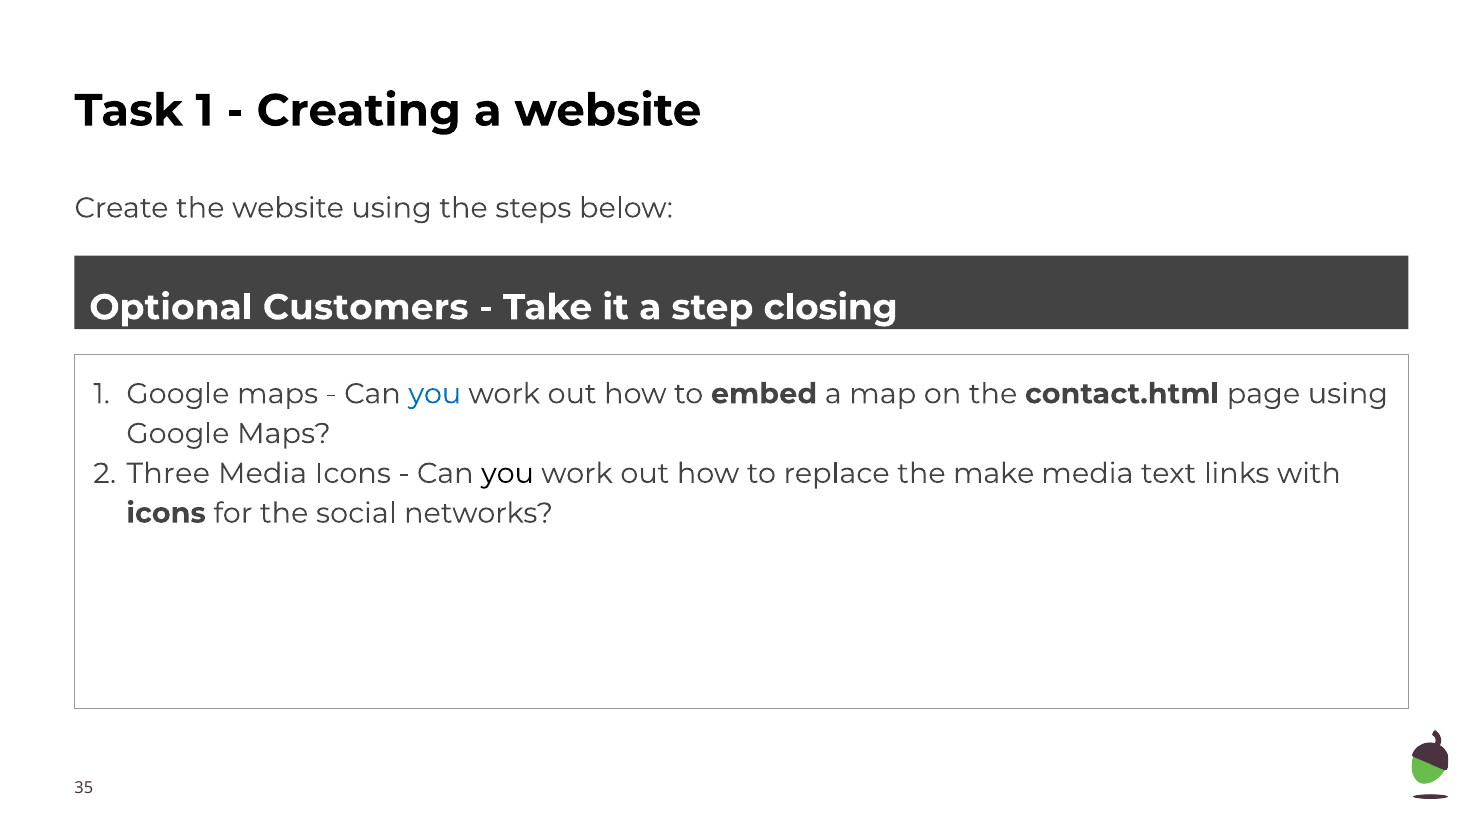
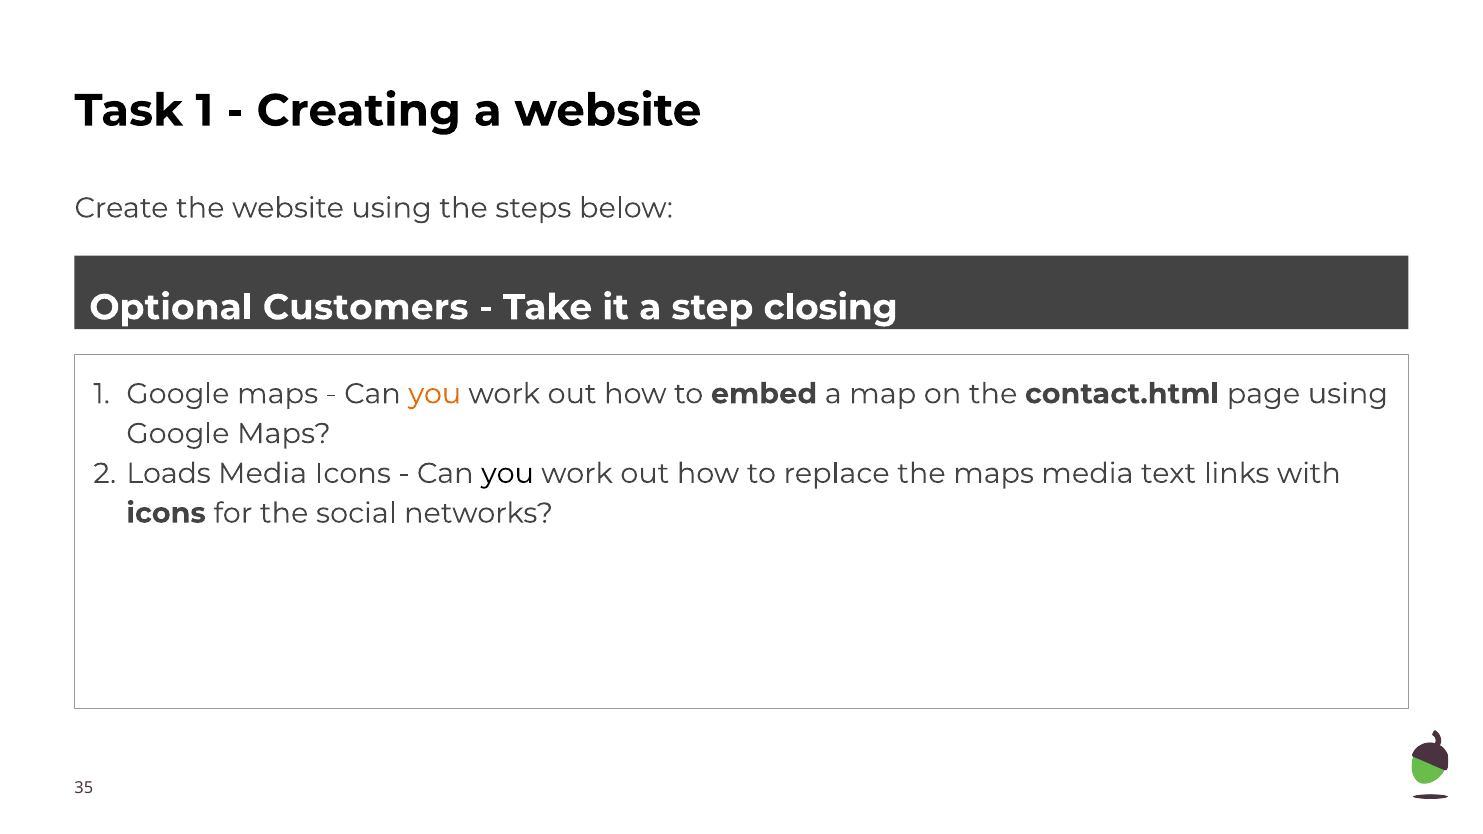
you at (435, 394) colour: blue -> orange
Three: Three -> Loads
the make: make -> maps
